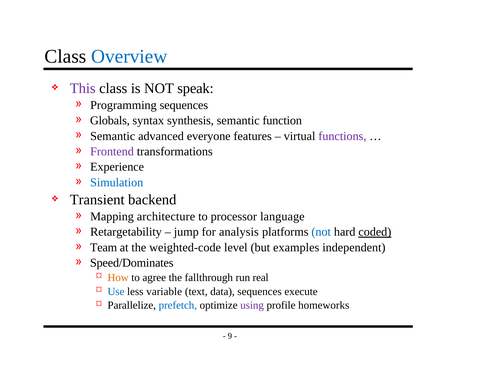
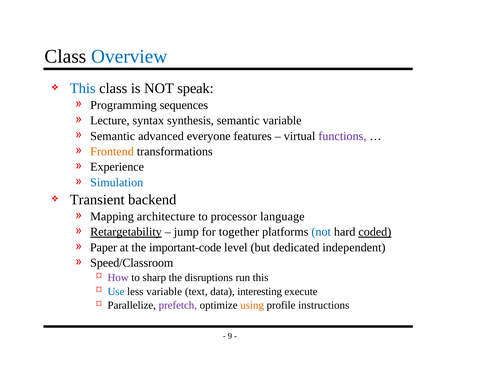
This at (83, 88) colour: purple -> blue
Globals: Globals -> Lecture
semantic function: function -> variable
Frontend colour: purple -> orange
Retargetability underline: none -> present
analysis: analysis -> together
Team: Team -> Paper
weighted-code: weighted-code -> important-code
examples: examples -> dedicated
Speed/Dominates: Speed/Dominates -> Speed/Classroom
How colour: orange -> purple
agree: agree -> sharp
fallthrough: fallthrough -> disruptions
run real: real -> this
data sequences: sequences -> interesting
prefetch colour: blue -> purple
using colour: purple -> orange
homeworks: homeworks -> instructions
